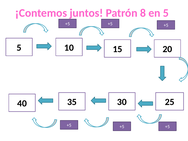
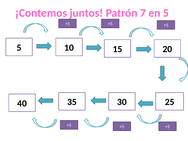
8: 8 -> 7
